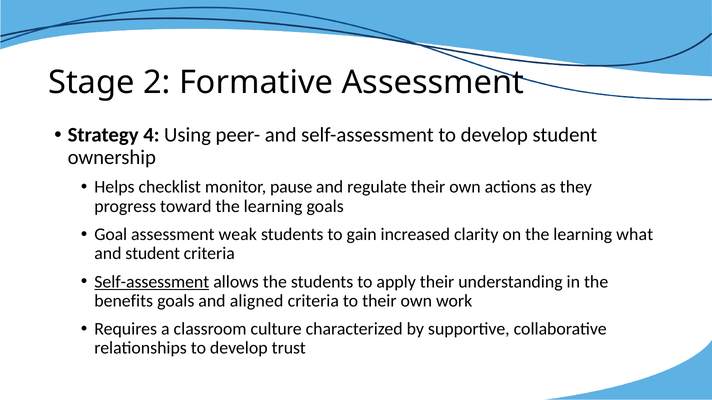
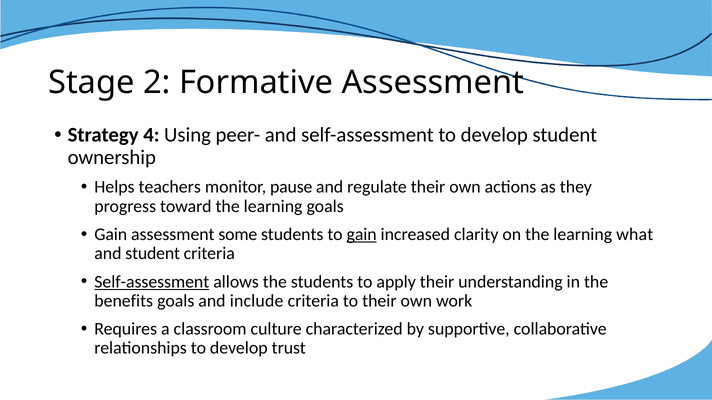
checklist: checklist -> teachers
Goal at (111, 235): Goal -> Gain
weak: weak -> some
gain at (362, 235) underline: none -> present
aligned: aligned -> include
